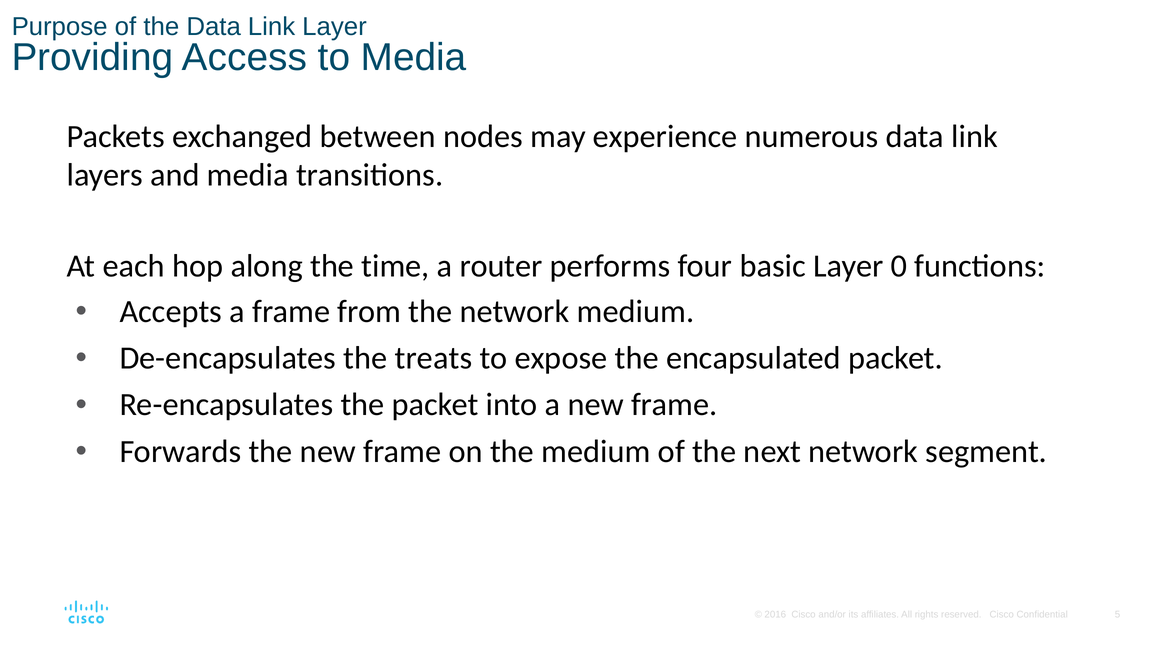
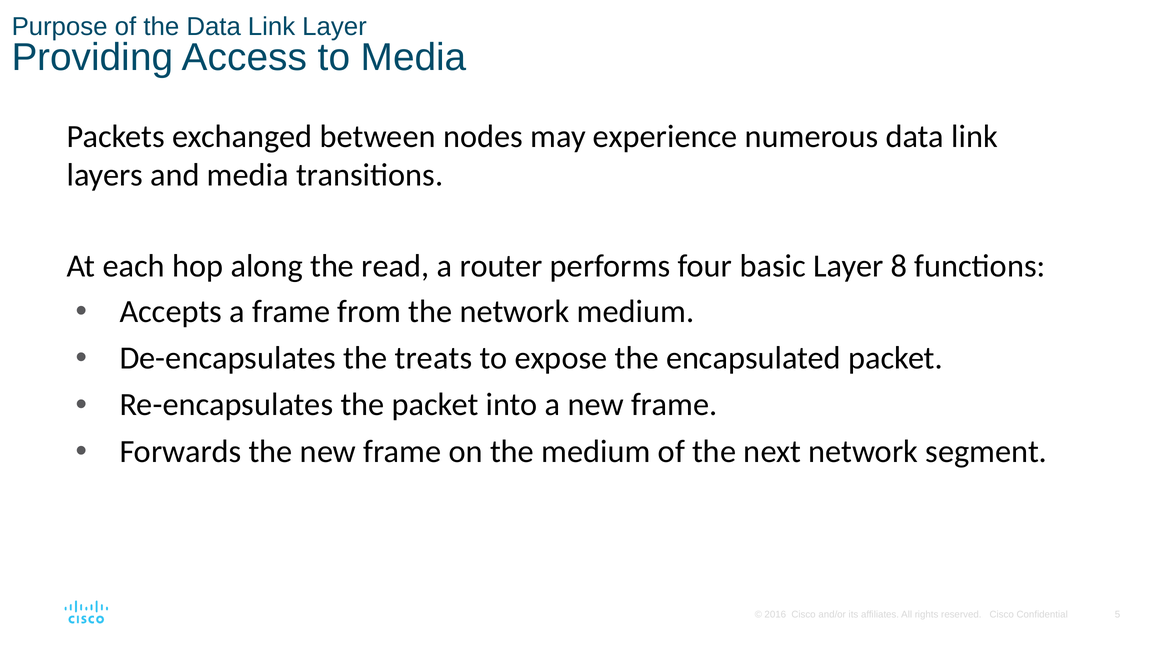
time: time -> read
0: 0 -> 8
